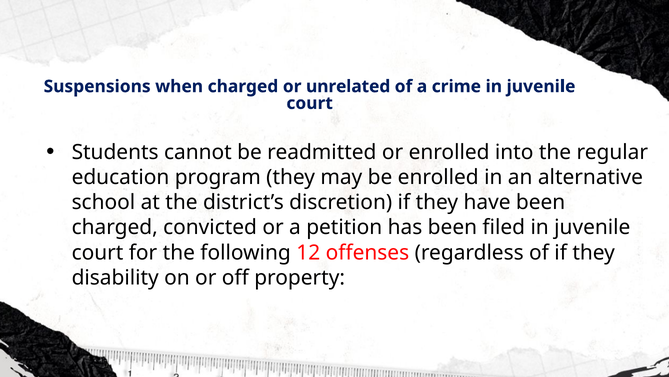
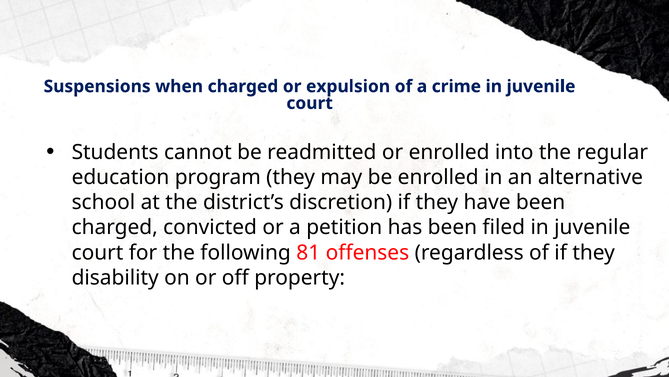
unrelated: unrelated -> expulsion
12: 12 -> 81
